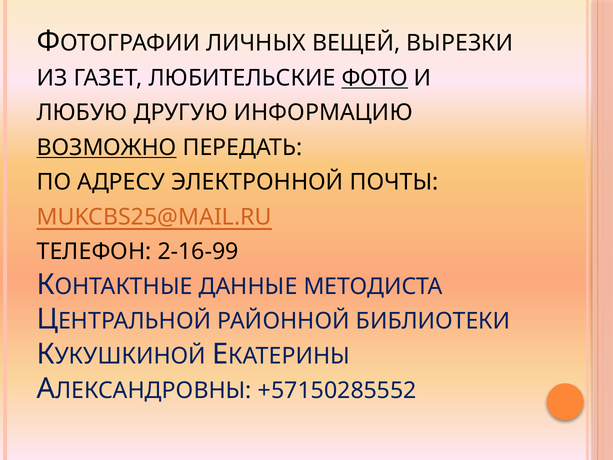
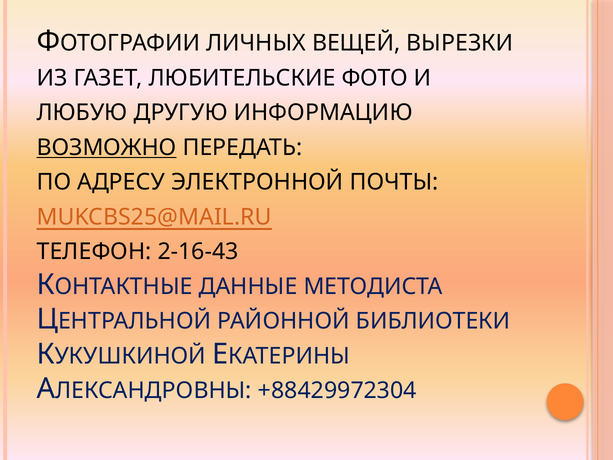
ФОТО underline: present -> none
2-16-99: 2-16-99 -> 2-16-43
+57150285552: +57150285552 -> +88429972304
